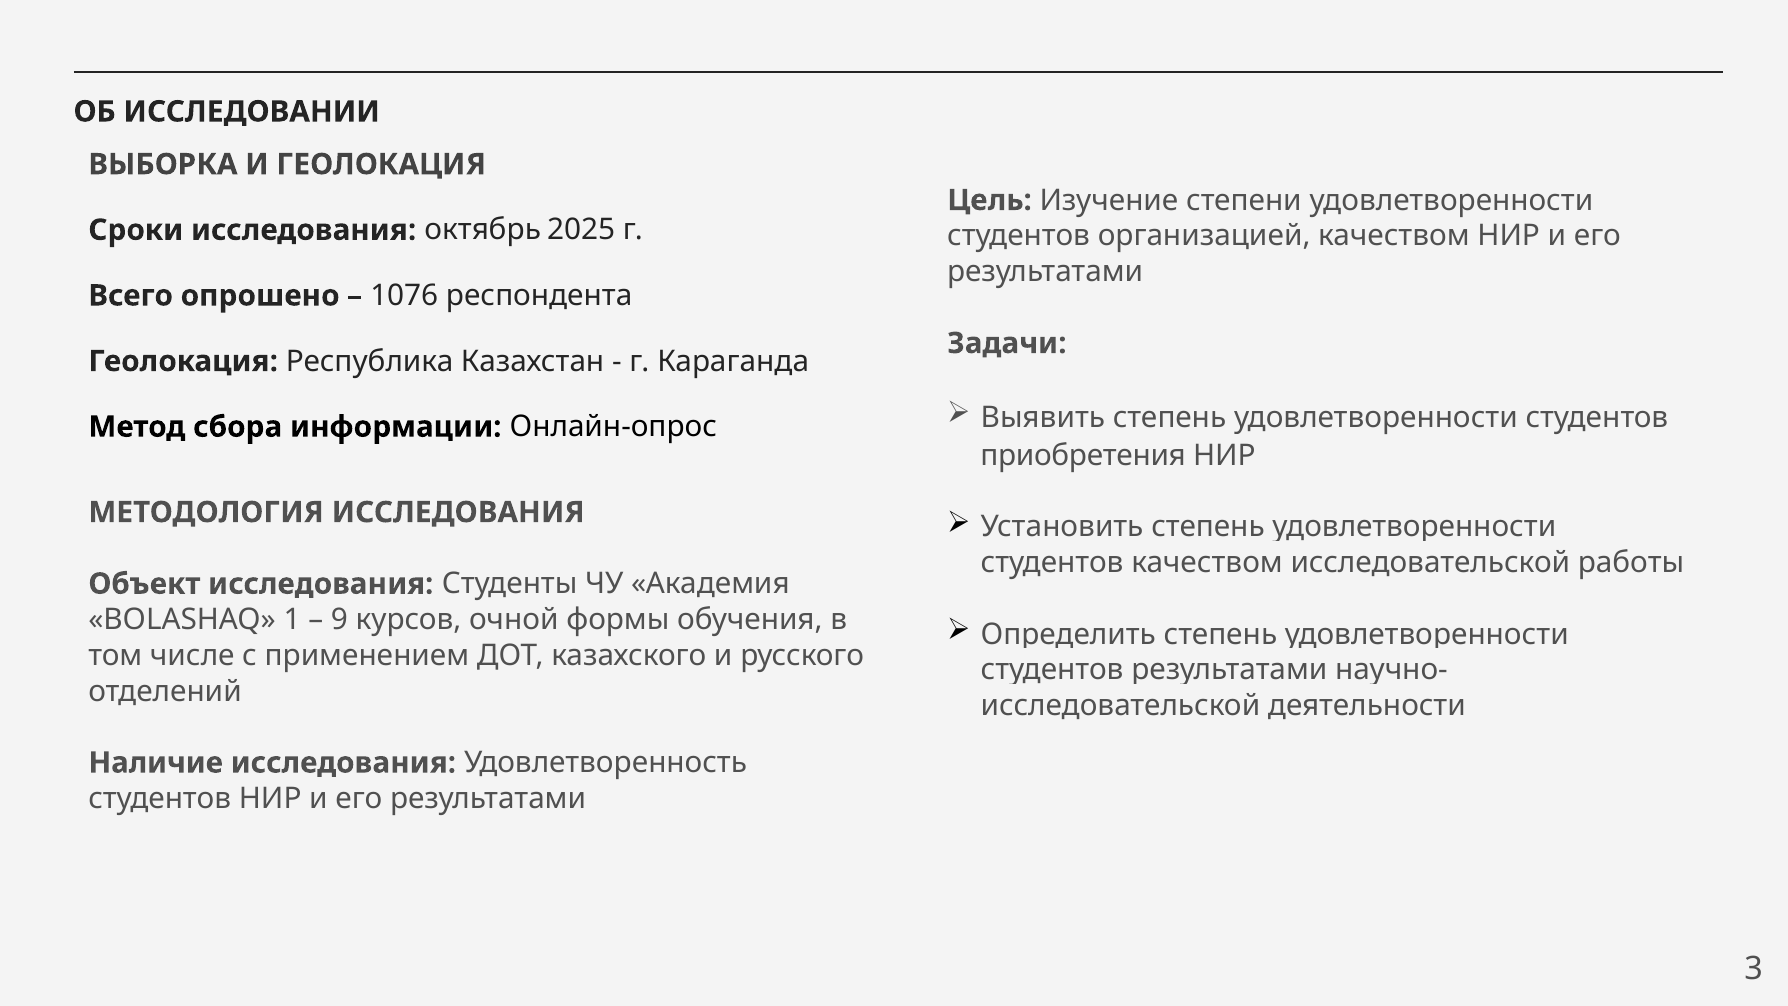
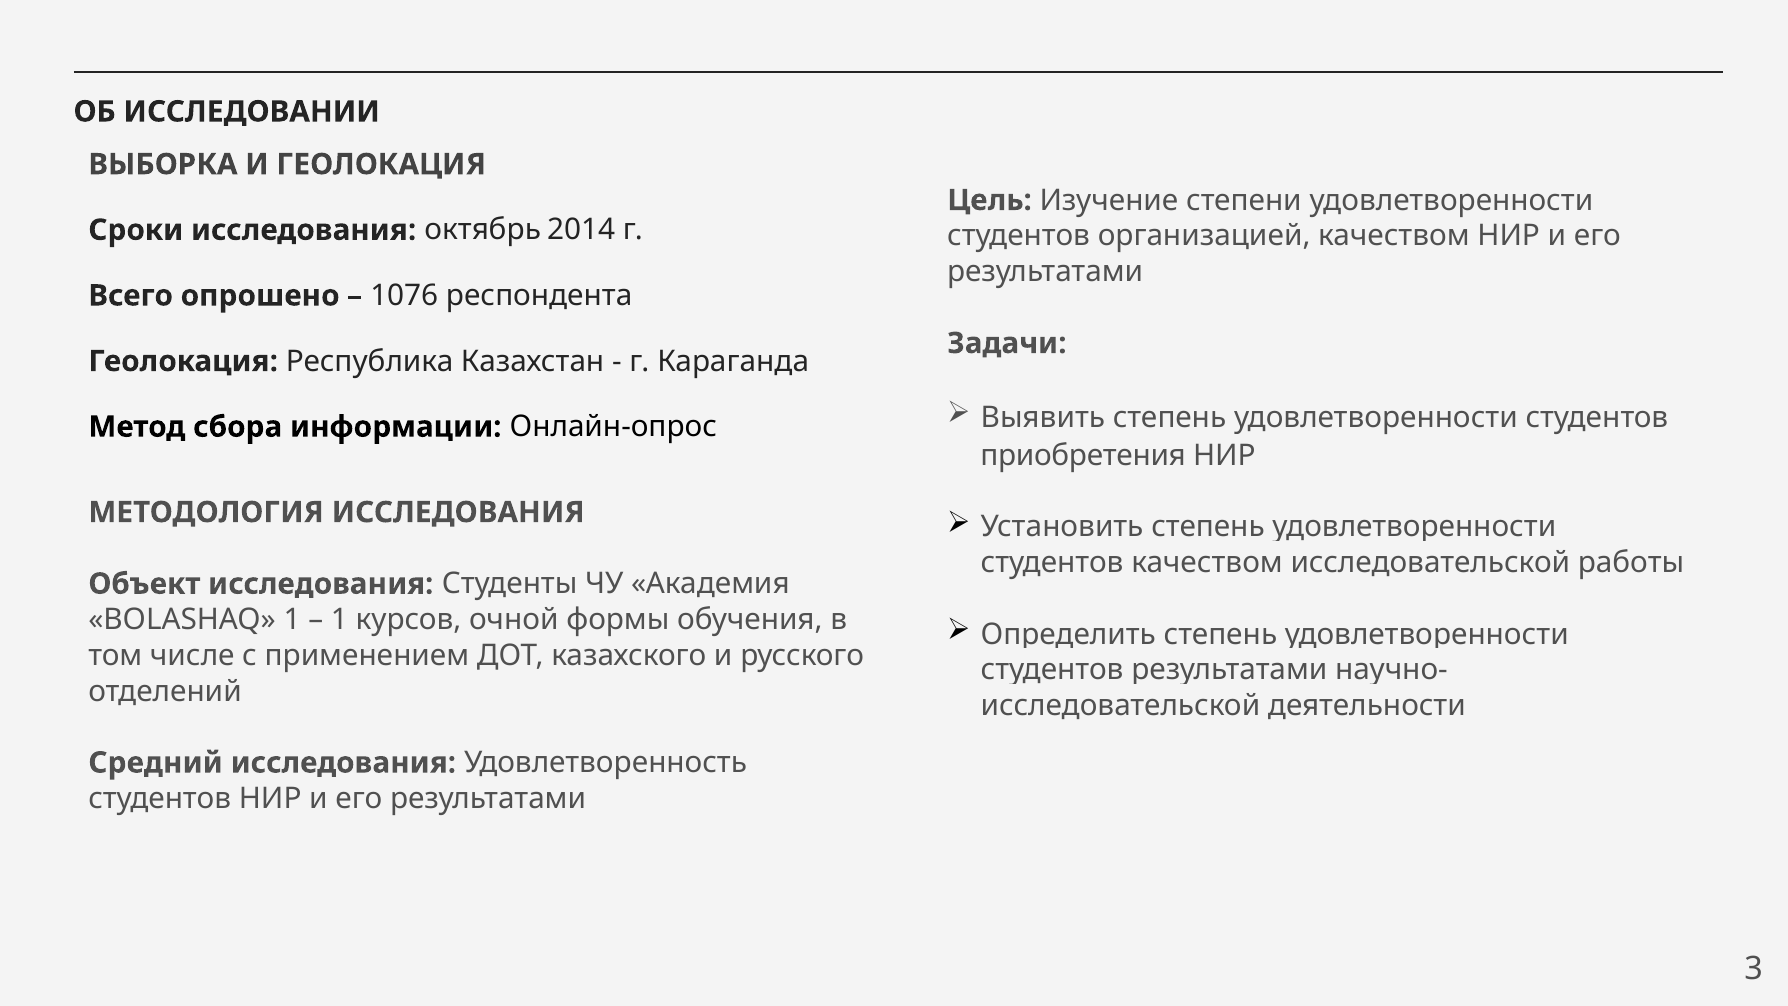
2025: 2025 -> 2014
9 at (339, 620): 9 -> 1
Наличие: Наличие -> Средний
